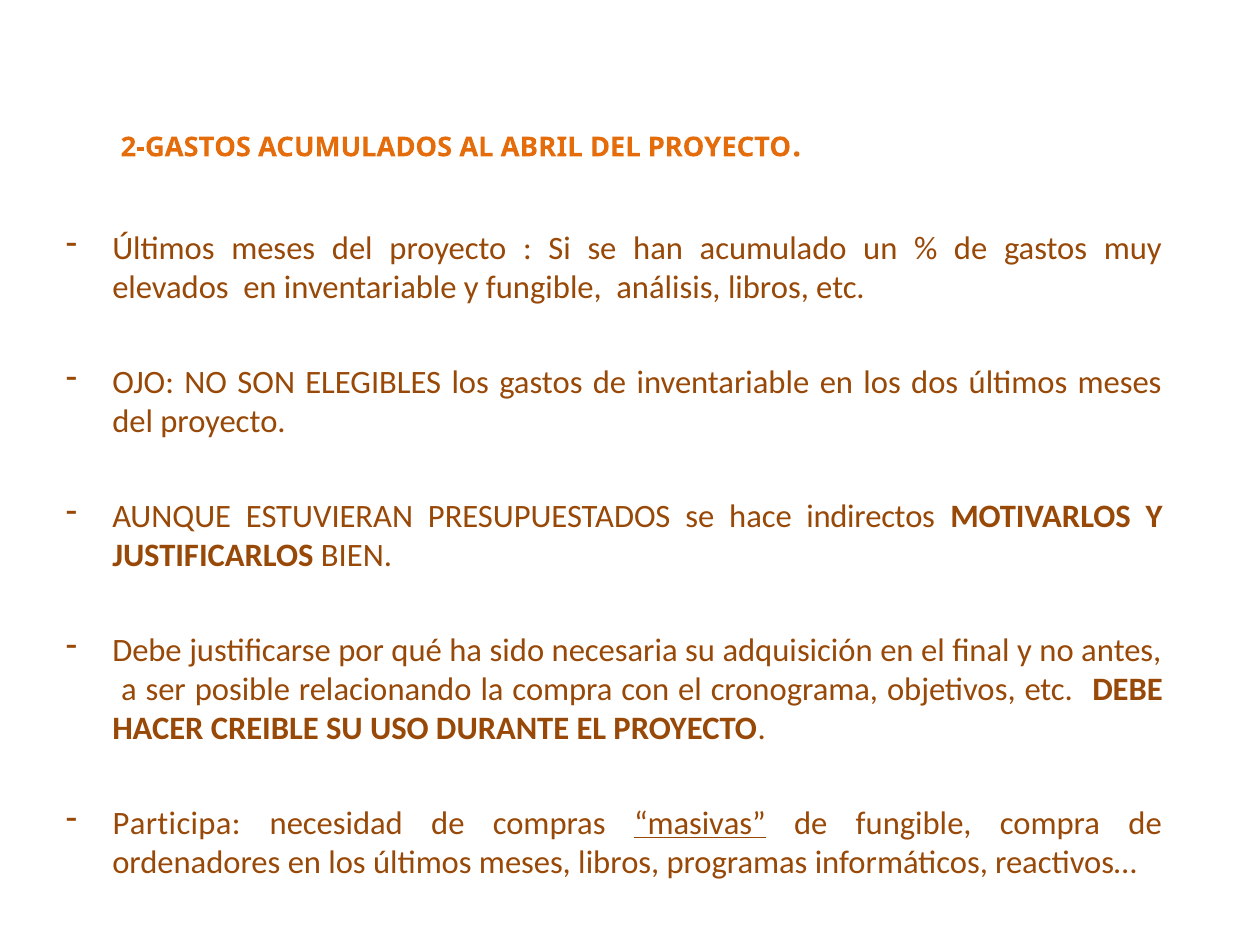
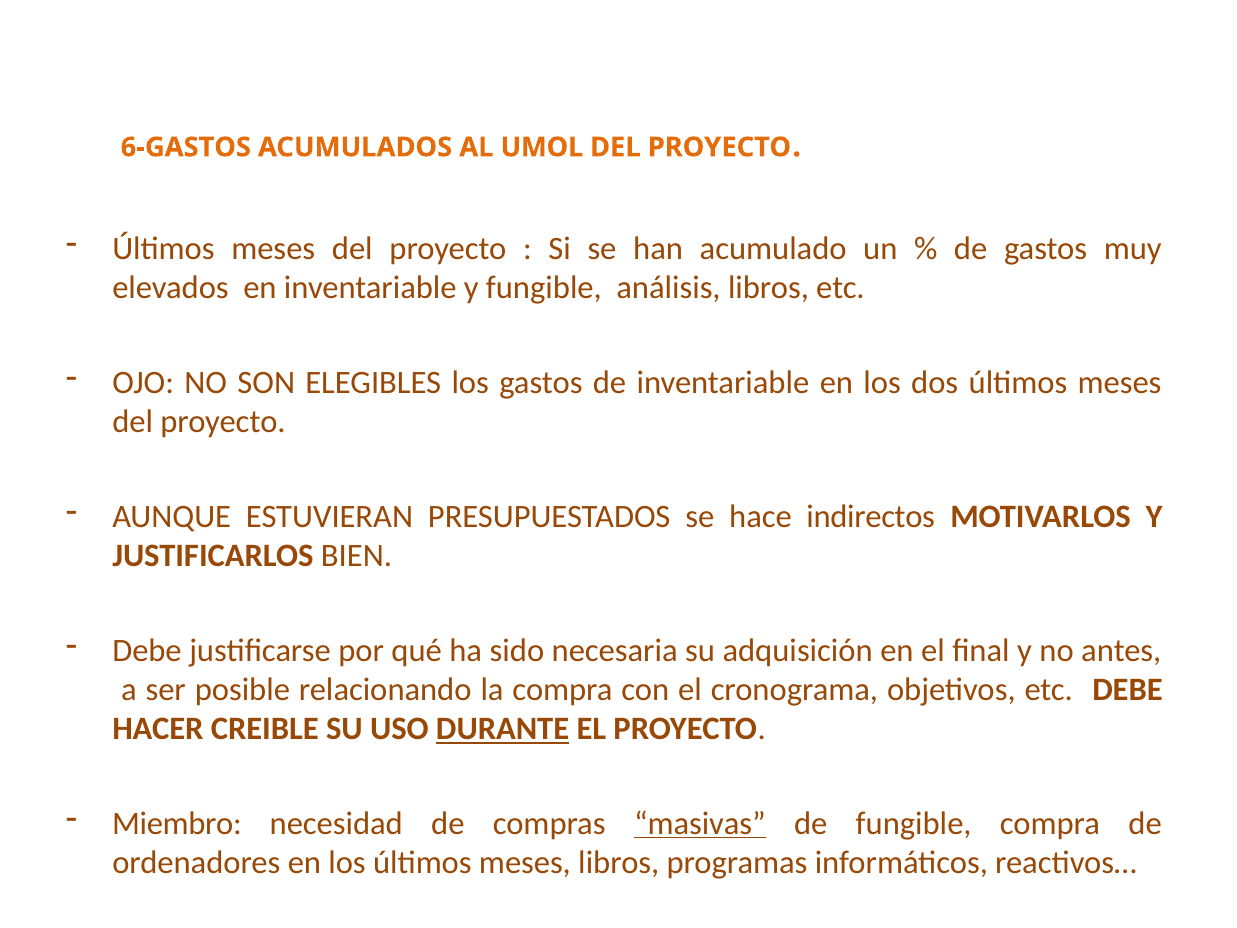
2-GASTOS: 2-GASTOS -> 6-GASTOS
ABRIL: ABRIL -> UMOL
DURANTE underline: none -> present
Participa: Participa -> Miembro
